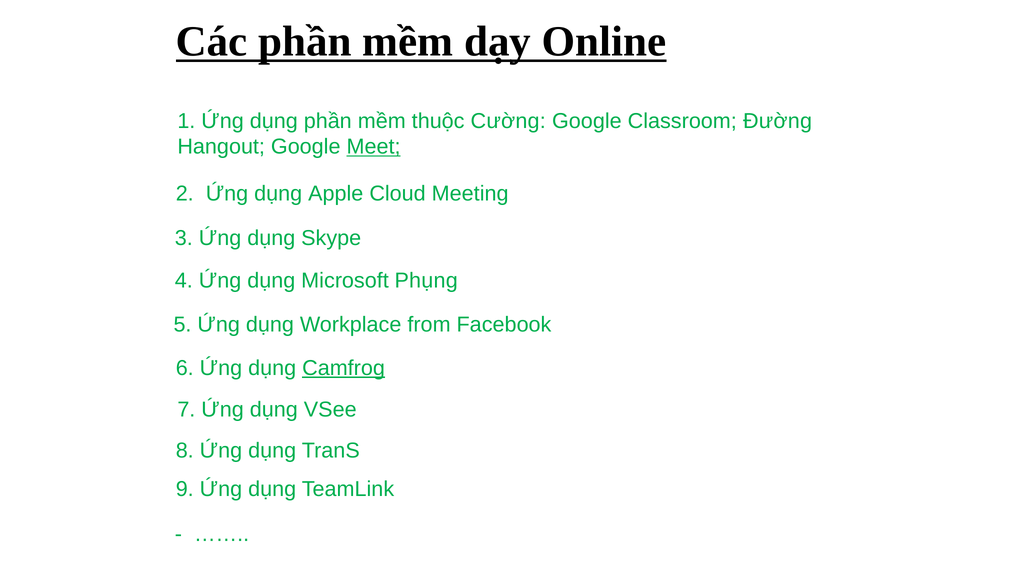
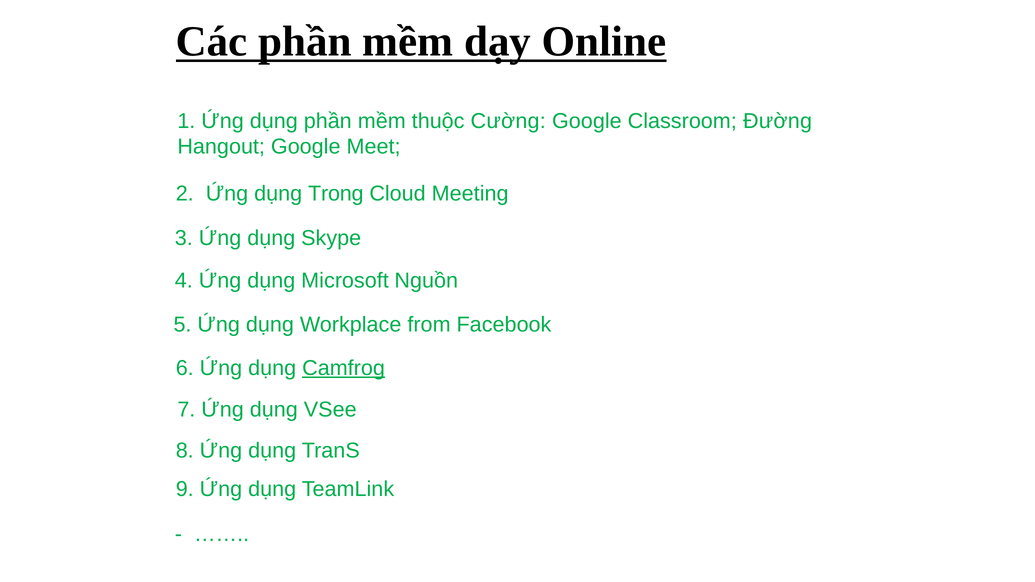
Meet underline: present -> none
Apple: Apple -> Trong
Phụng: Phụng -> Nguồn
